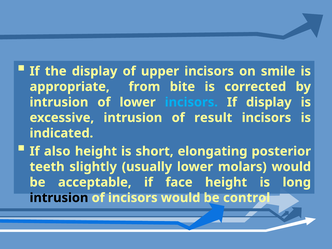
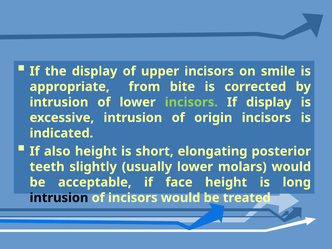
incisors at (191, 102) colour: light blue -> light green
result: result -> origin
control: control -> treated
